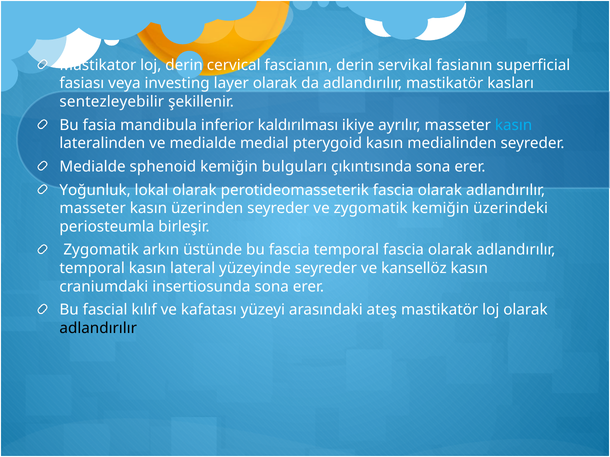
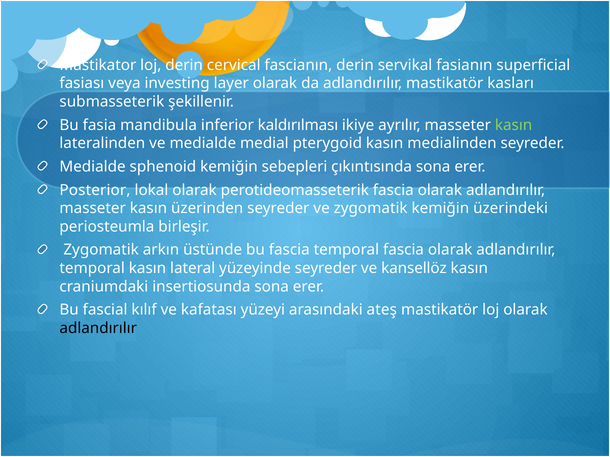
sentezleyebilir: sentezleyebilir -> submasseterik
kasın at (514, 125) colour: light blue -> light green
bulguları: bulguları -> sebepleri
Yoğunluk: Yoğunluk -> Posterior
